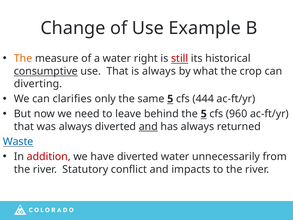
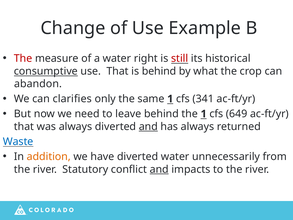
The at (23, 58) colour: orange -> red
is always: always -> behind
diverting: diverting -> abandon
same 5: 5 -> 1
444: 444 -> 341
the 5: 5 -> 1
960: 960 -> 649
addition colour: red -> orange
and at (159, 169) underline: none -> present
